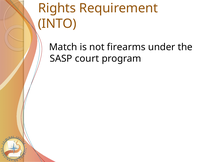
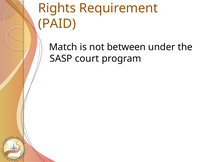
INTO: INTO -> PAID
firearms: firearms -> between
